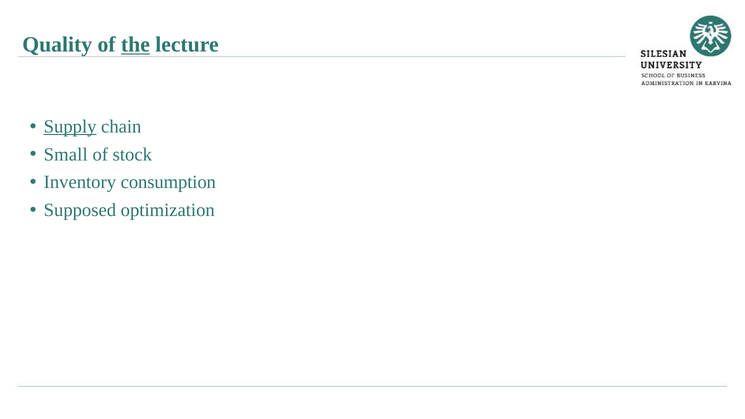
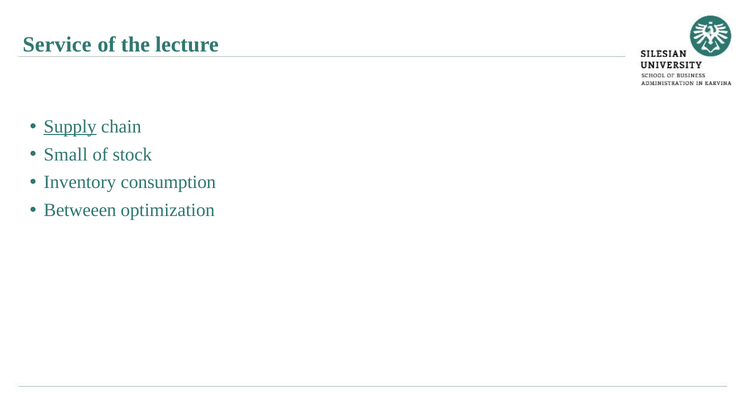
Quality: Quality -> Service
the underline: present -> none
Supposed: Supposed -> Betweeen
